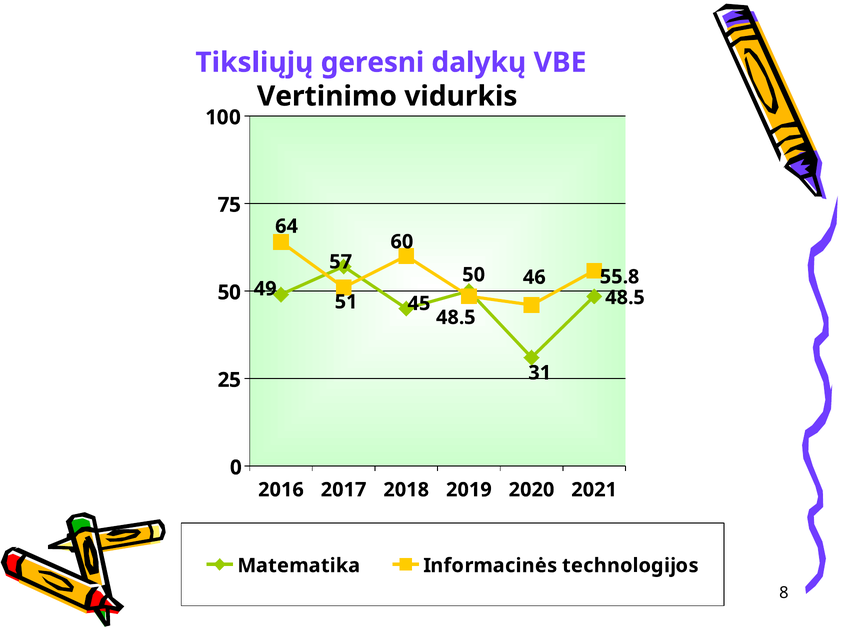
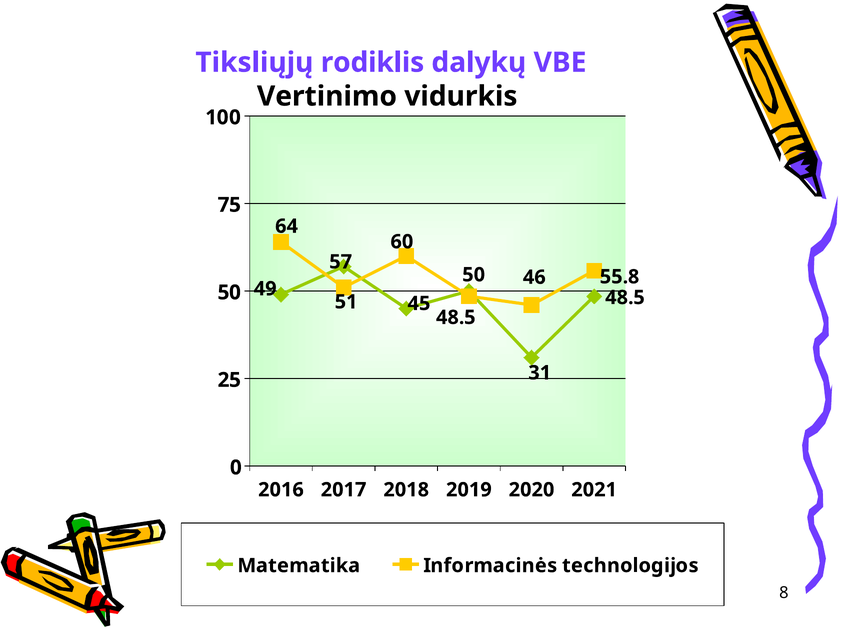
geresni: geresni -> rodiklis
